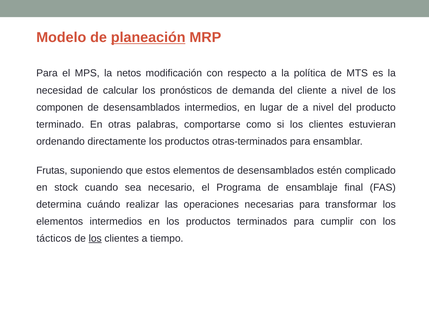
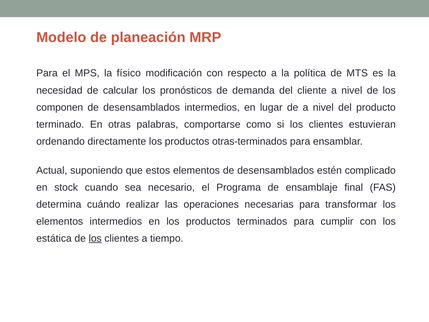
planeación underline: present -> none
netos: netos -> físico
Frutas: Frutas -> Actual
tácticos: tácticos -> estática
